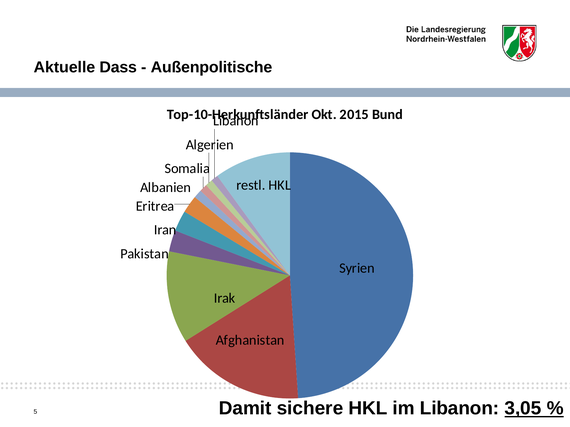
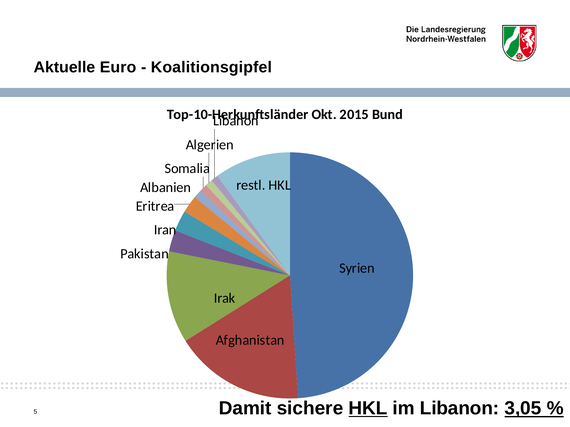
Dass: Dass -> Euro
Außenpolitische: Außenpolitische -> Koalitionsgipfel
HKL at (368, 409) underline: none -> present
